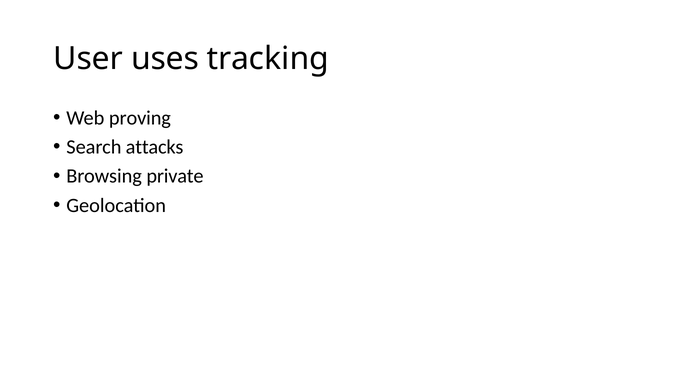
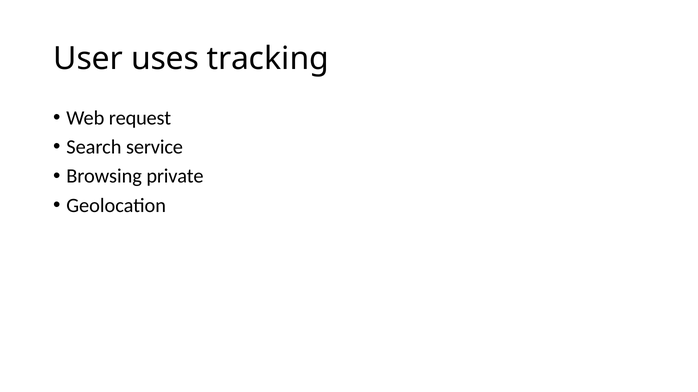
proving: proving -> request
attacks: attacks -> service
